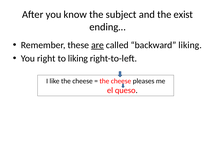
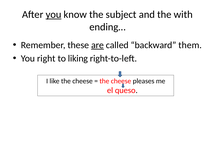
you at (54, 15) underline: none -> present
exist: exist -> with
backward liking: liking -> them
